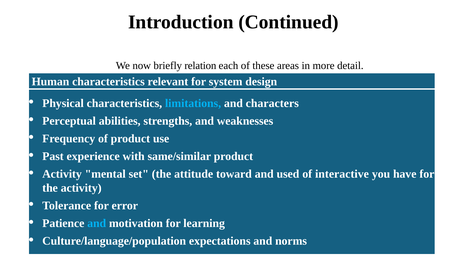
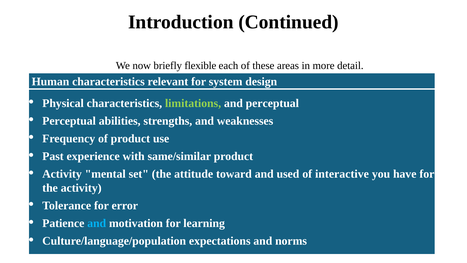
relation: relation -> flexible
limitations colour: light blue -> light green
and characters: characters -> perceptual
